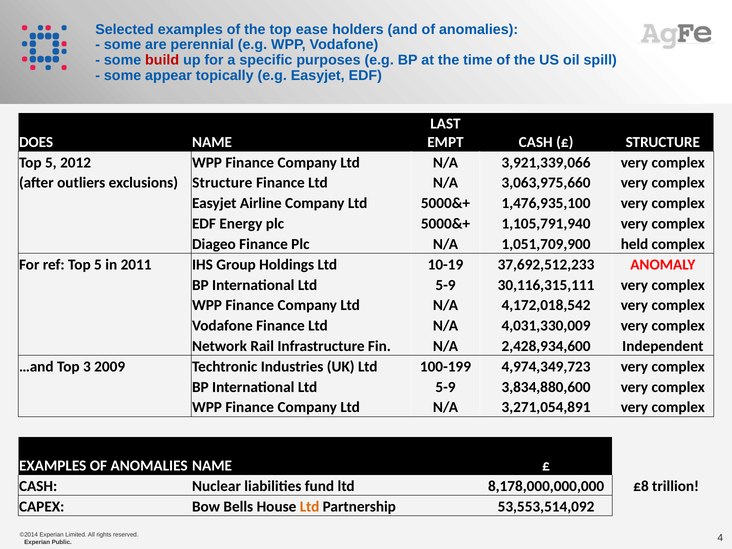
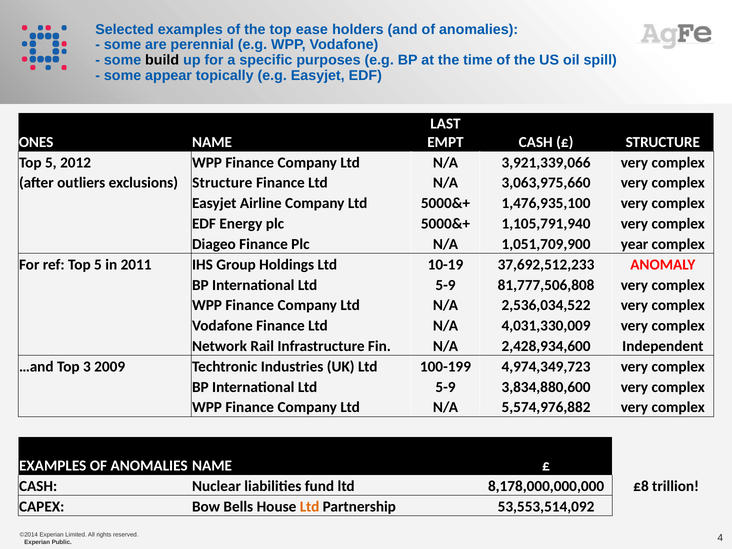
build colour: red -> black
DOES: DOES -> ONES
held: held -> year
30,116,315,111: 30,116,315,111 -> 81,777,506,808
4,172,018,542: 4,172,018,542 -> 2,536,034,522
3,271,054,891: 3,271,054,891 -> 5,574,976,882
